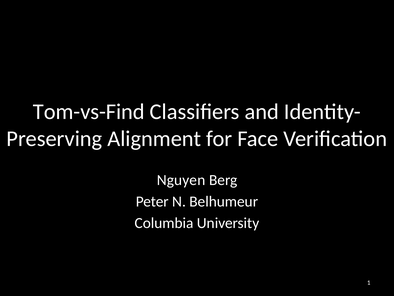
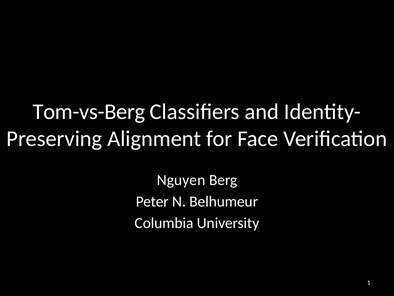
Tom-vs-Find: Tom-vs-Find -> Tom-vs-Berg
